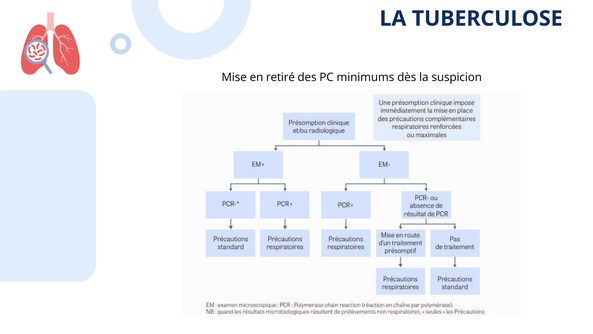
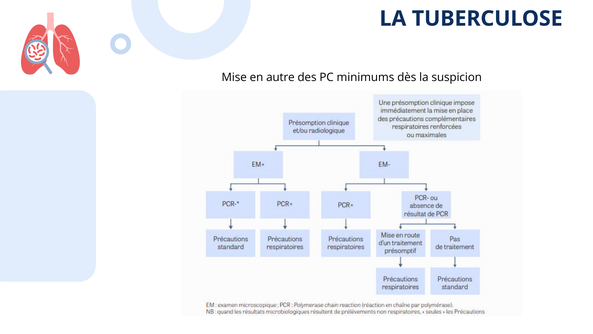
retiré: retiré -> autre
